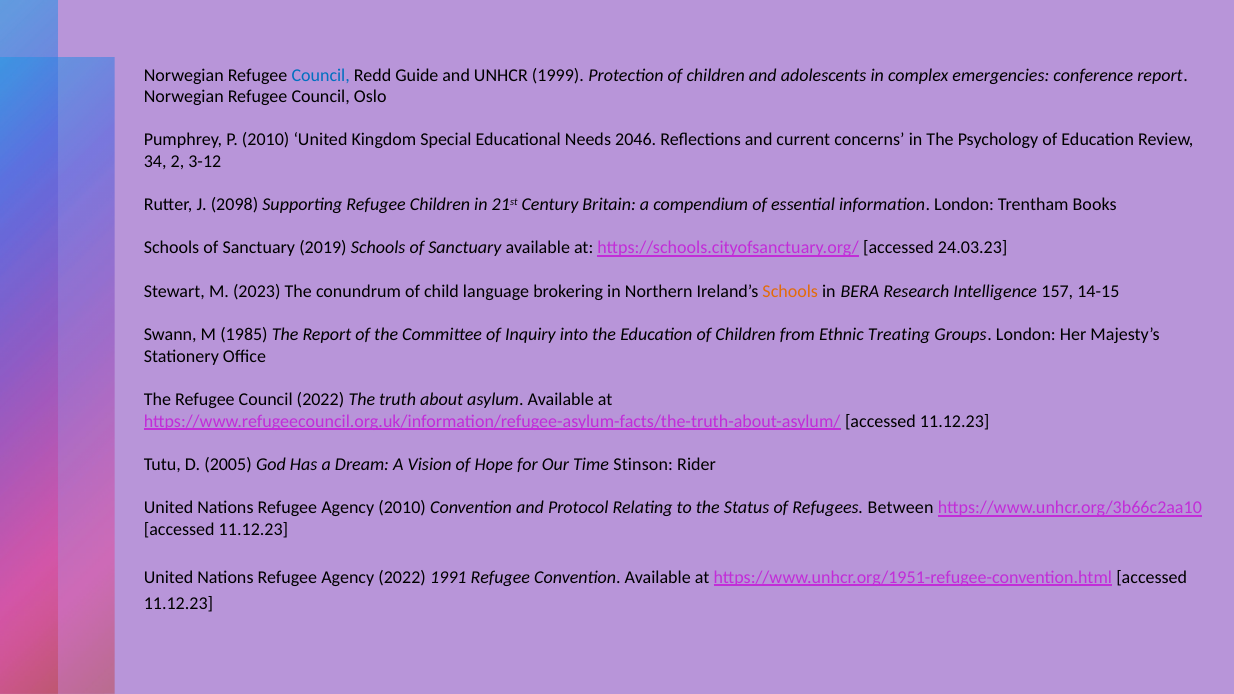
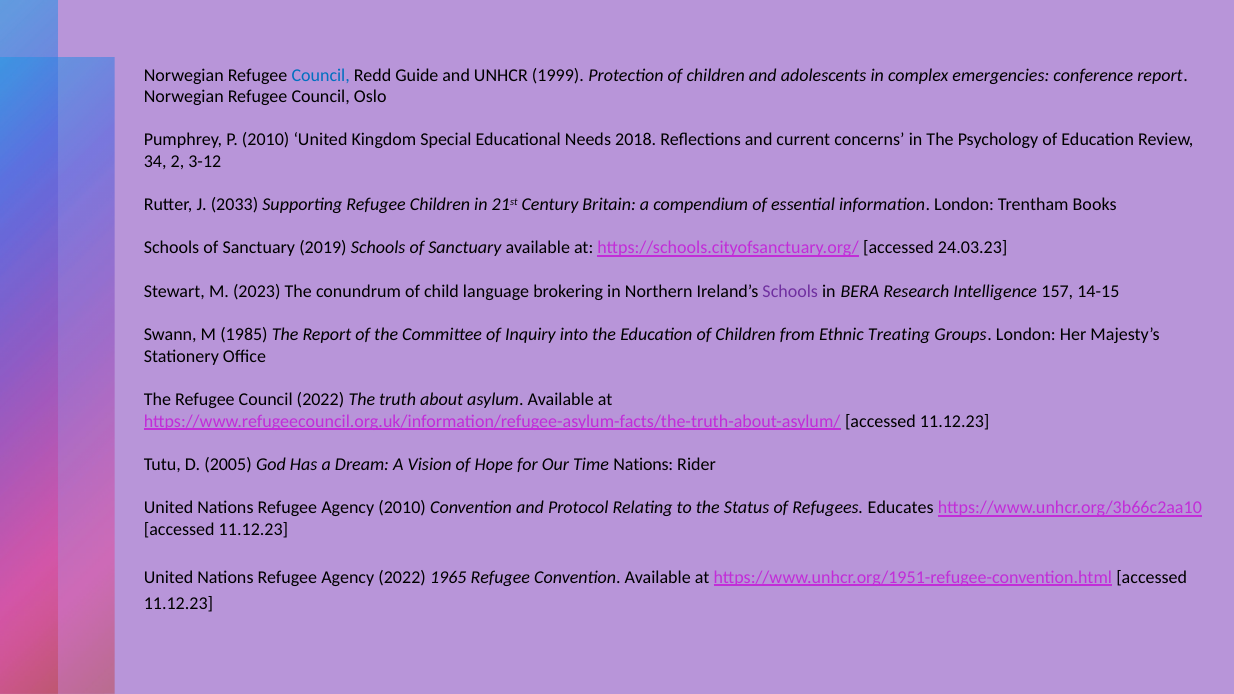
2046: 2046 -> 2018
2098: 2098 -> 2033
Schools at (790, 292) colour: orange -> purple
Time Stinson: Stinson -> Nations
Between: Between -> Educates
1991: 1991 -> 1965
